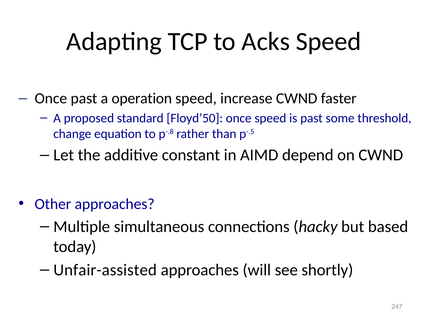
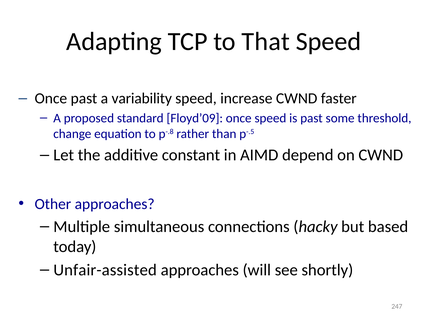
Acks: Acks -> That
operation: operation -> variability
Floyd’50: Floyd’50 -> Floyd’09
